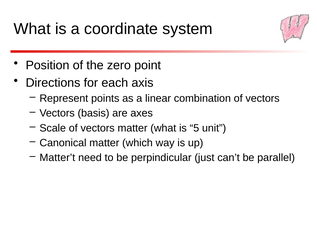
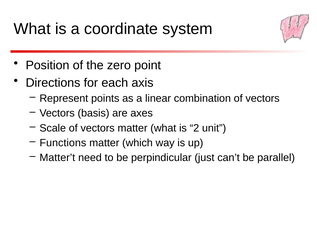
5: 5 -> 2
Canonical: Canonical -> Functions
